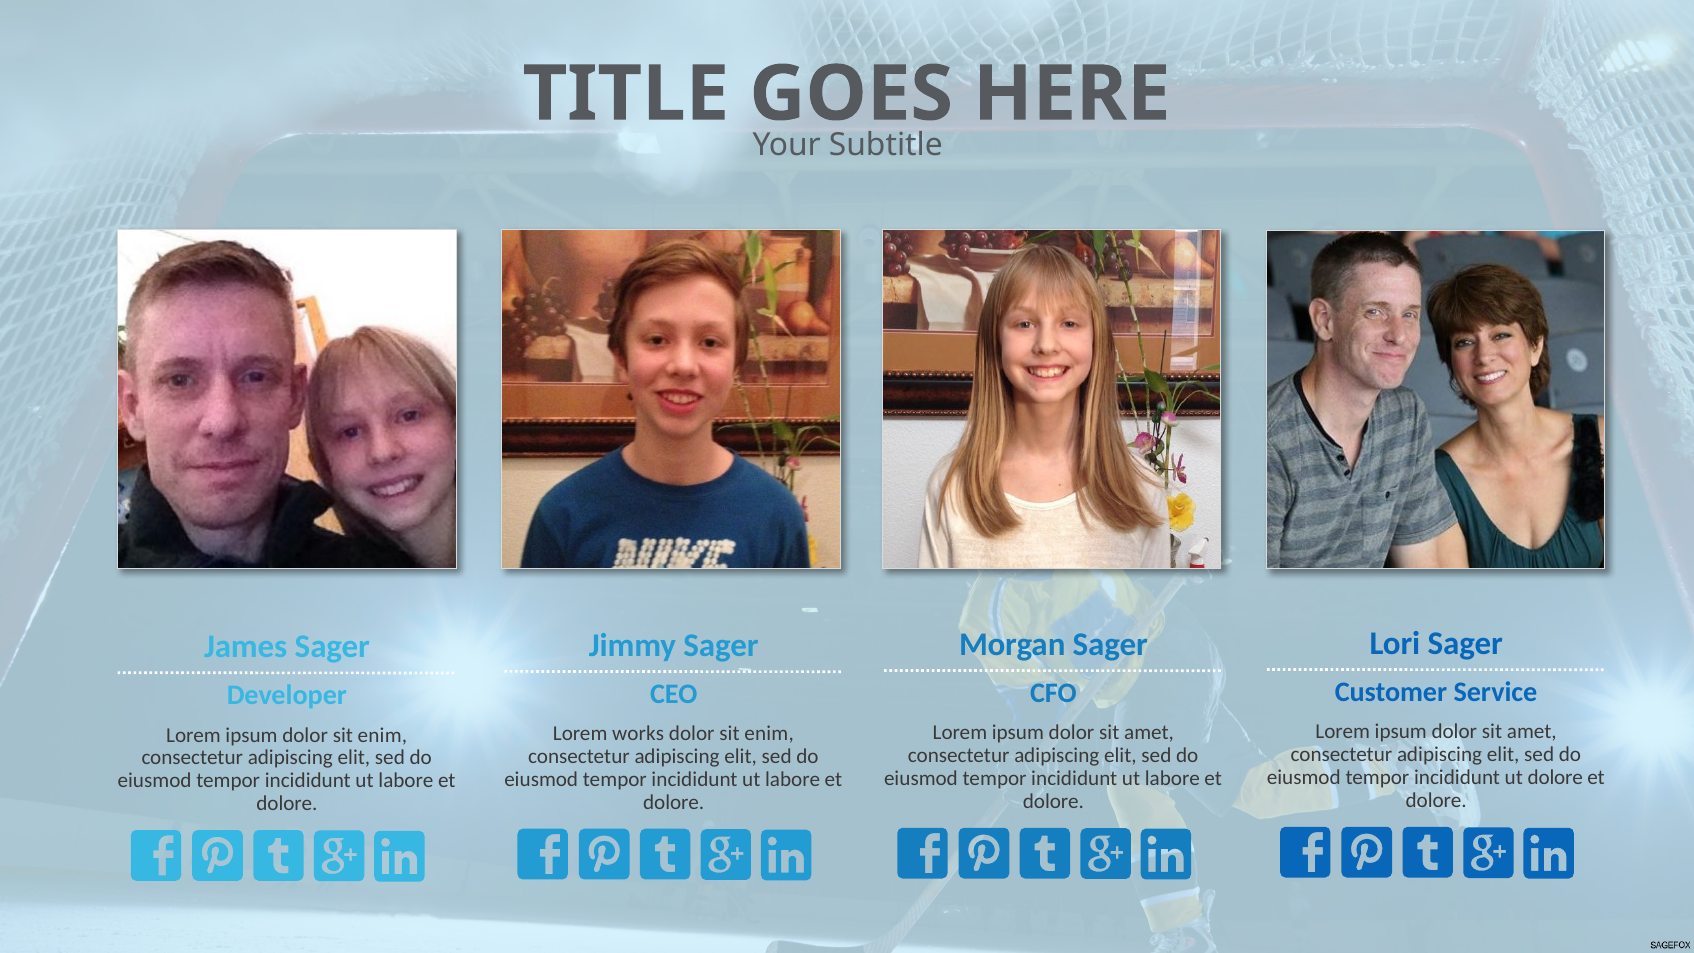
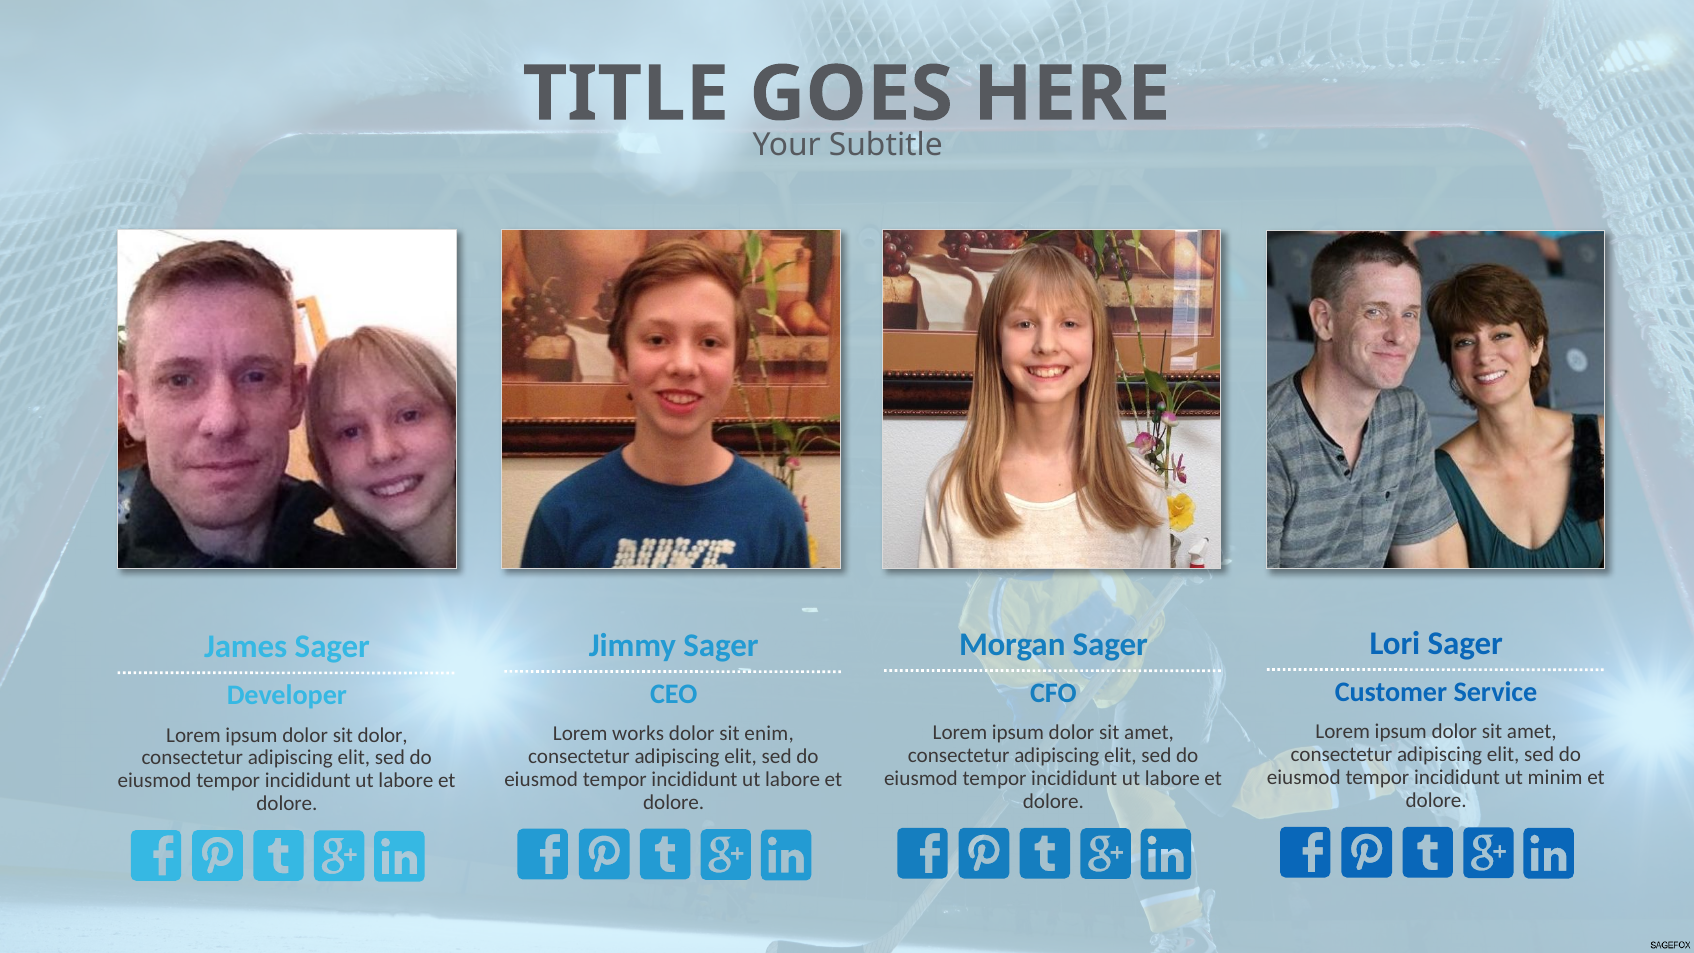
ipsum dolor sit enim: enim -> dolor
ut dolore: dolore -> minim
